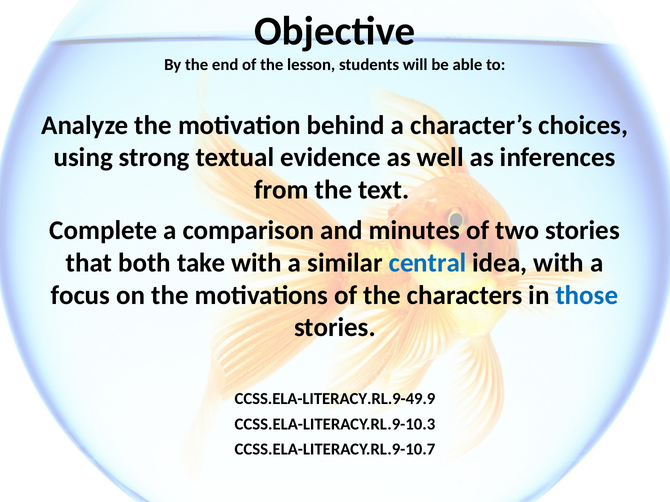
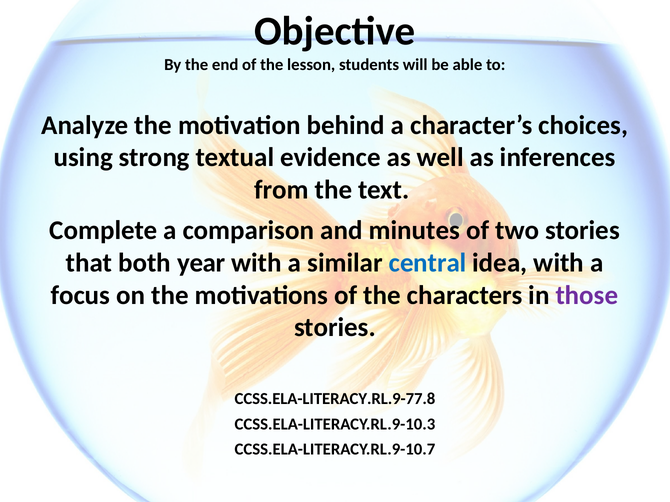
take: take -> year
those colour: blue -> purple
CCSS.ELA-LITERACY.RL.9-49.9: CCSS.ELA-LITERACY.RL.9-49.9 -> CCSS.ELA-LITERACY.RL.9-77.8
